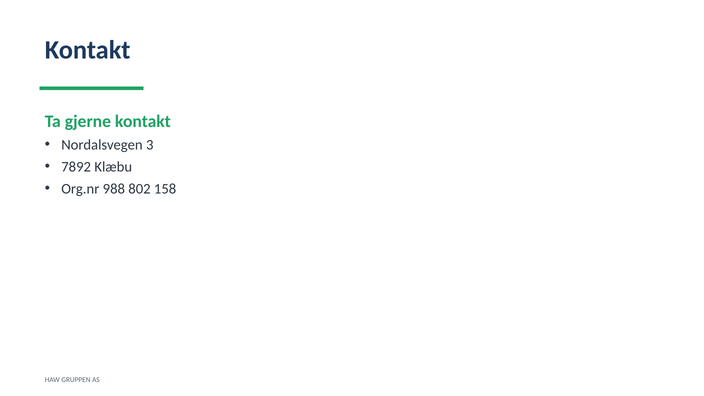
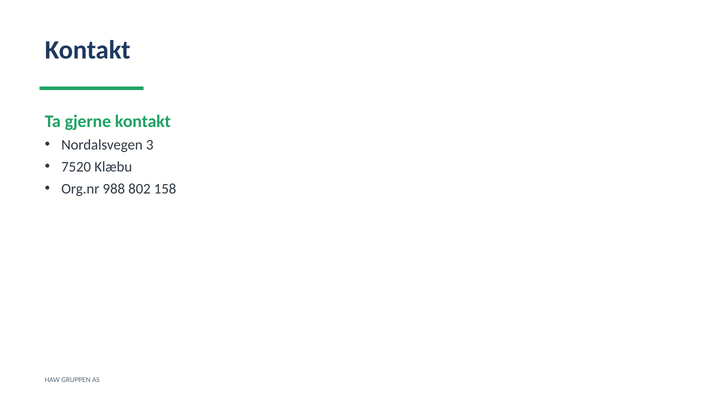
7892: 7892 -> 7520
